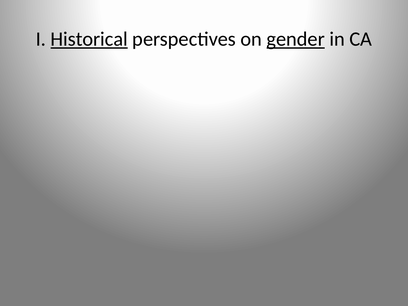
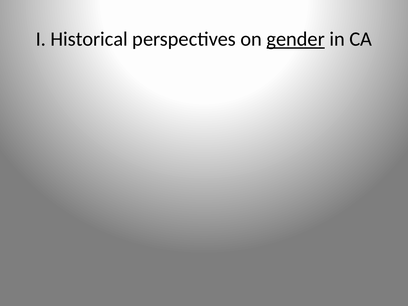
Historical underline: present -> none
